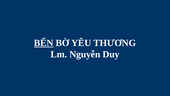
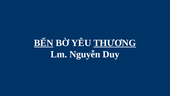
THƯƠNG underline: none -> present
